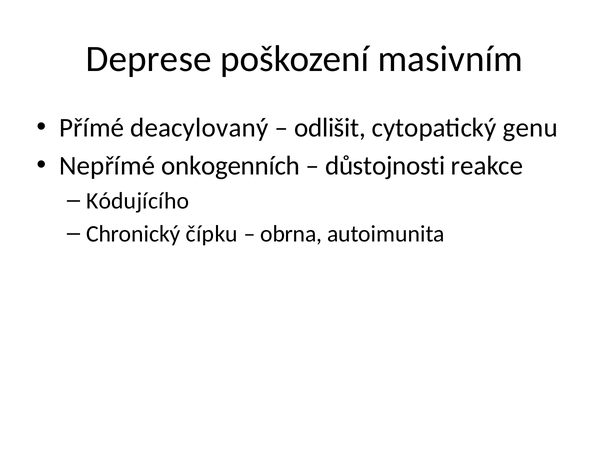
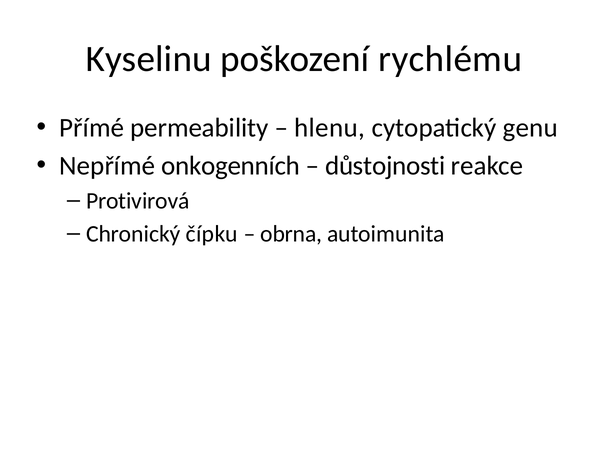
Deprese: Deprese -> Kyselinu
masivním: masivním -> rychlému
deacylovaný: deacylovaný -> permeability
odlišit: odlišit -> hlenu
Kódujícího: Kódujícího -> Protivirová
